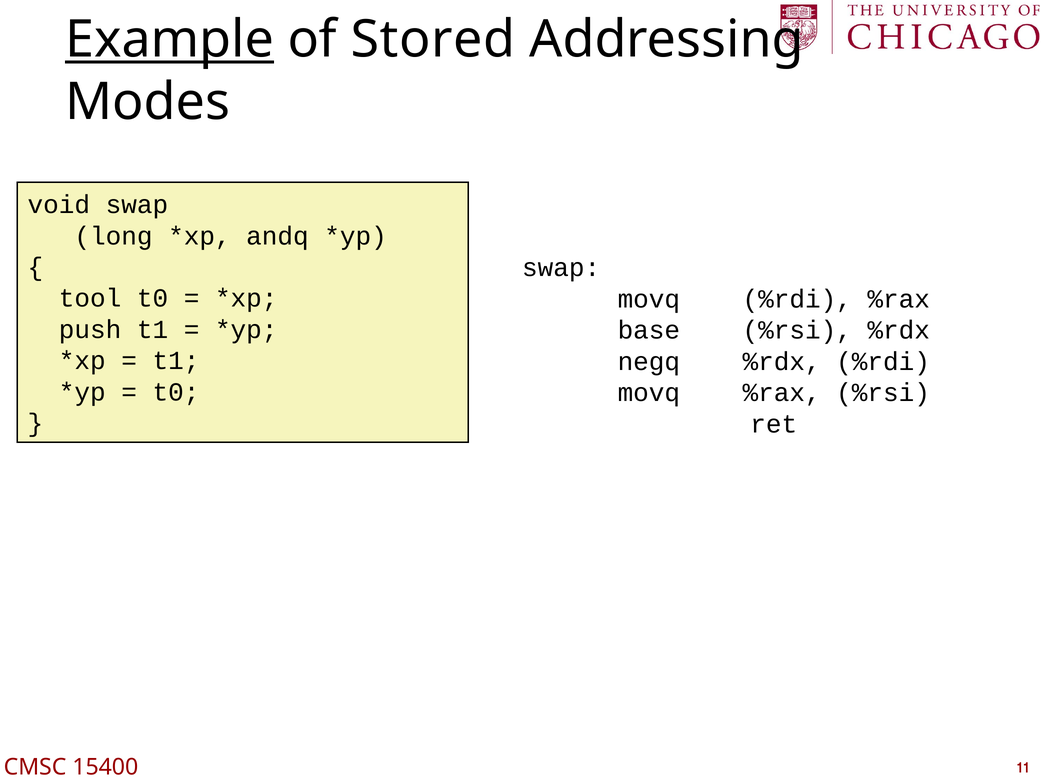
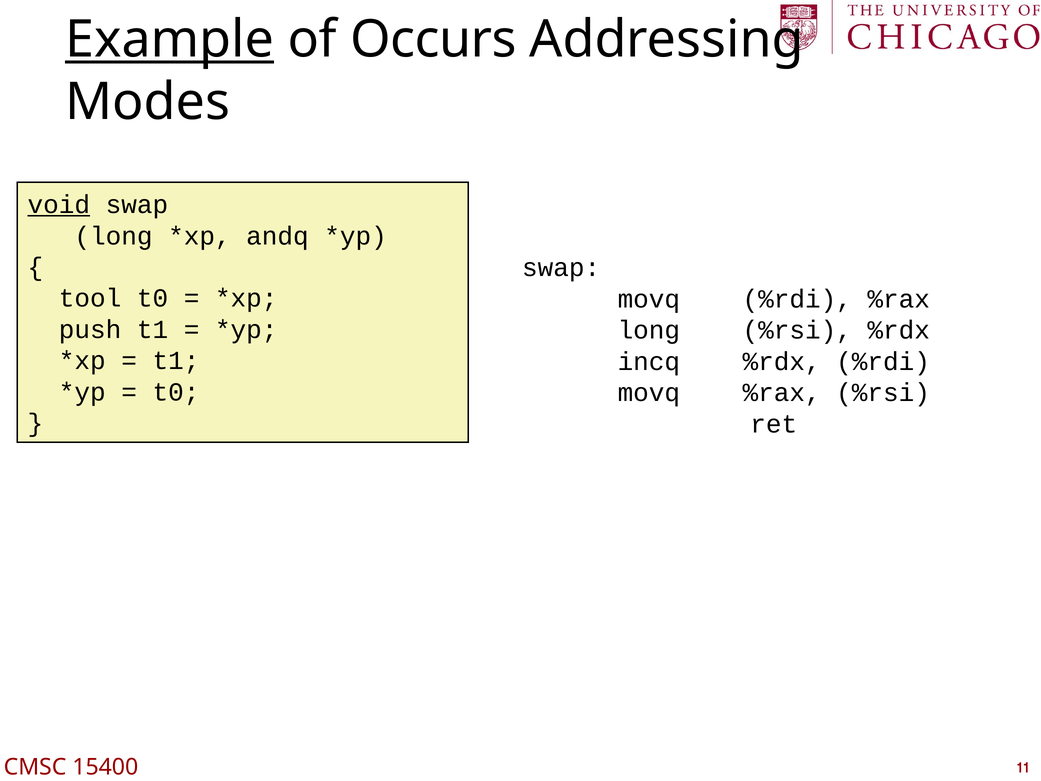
Stored: Stored -> Occurs
void underline: none -> present
base at (649, 330): base -> long
negq: negq -> incq
